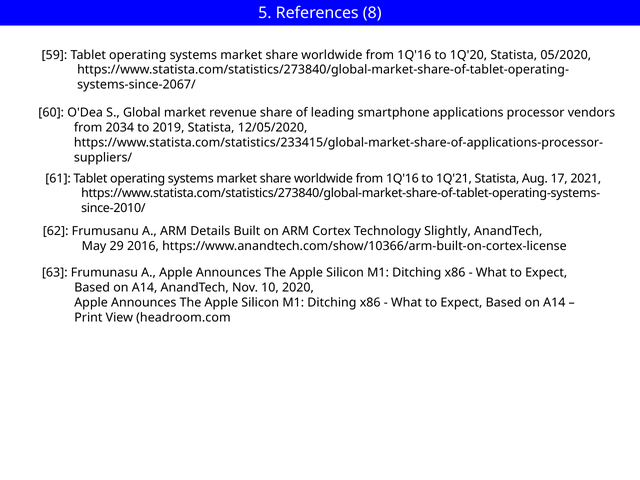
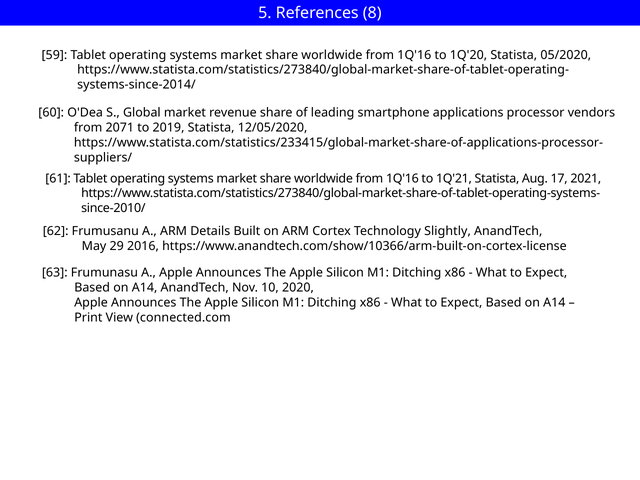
systems-since-2067/: systems-since-2067/ -> systems-since-2014/
2034: 2034 -> 2071
headroom.com: headroom.com -> connected.com
